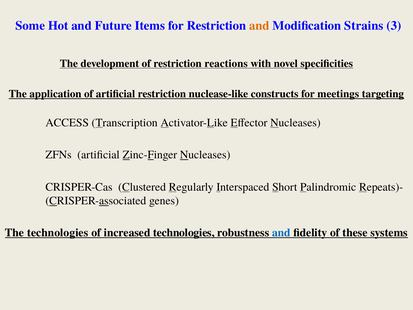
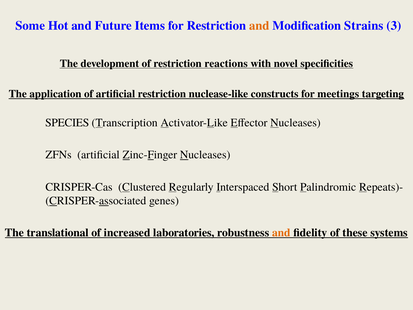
ACCESS: ACCESS -> SPECIES
The technologies: technologies -> translational
increased technologies: technologies -> laboratories
and at (281, 233) colour: blue -> orange
